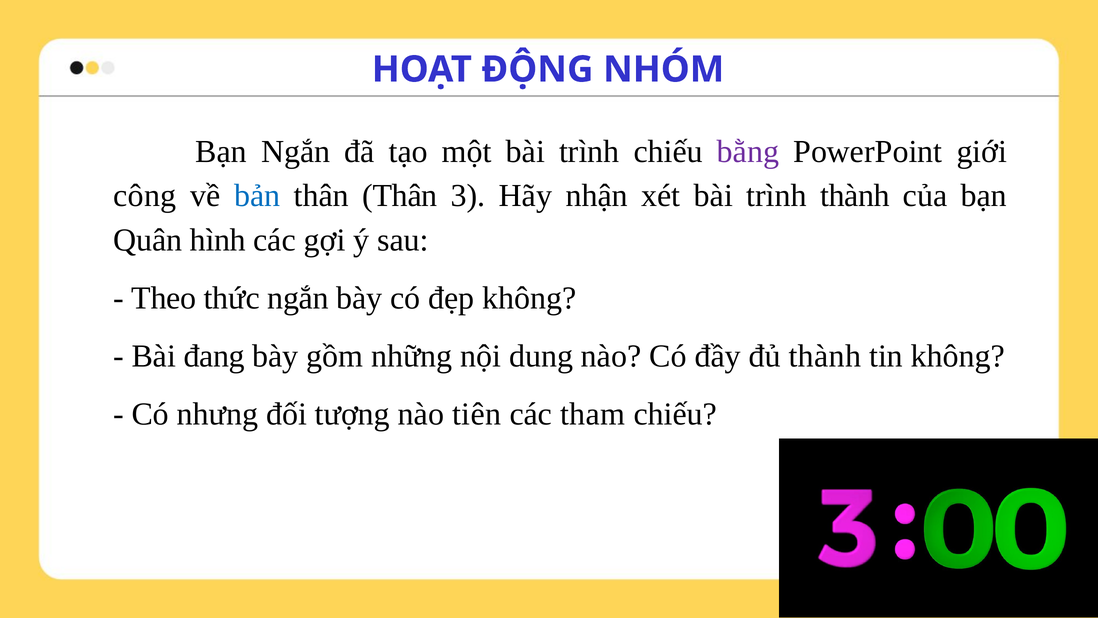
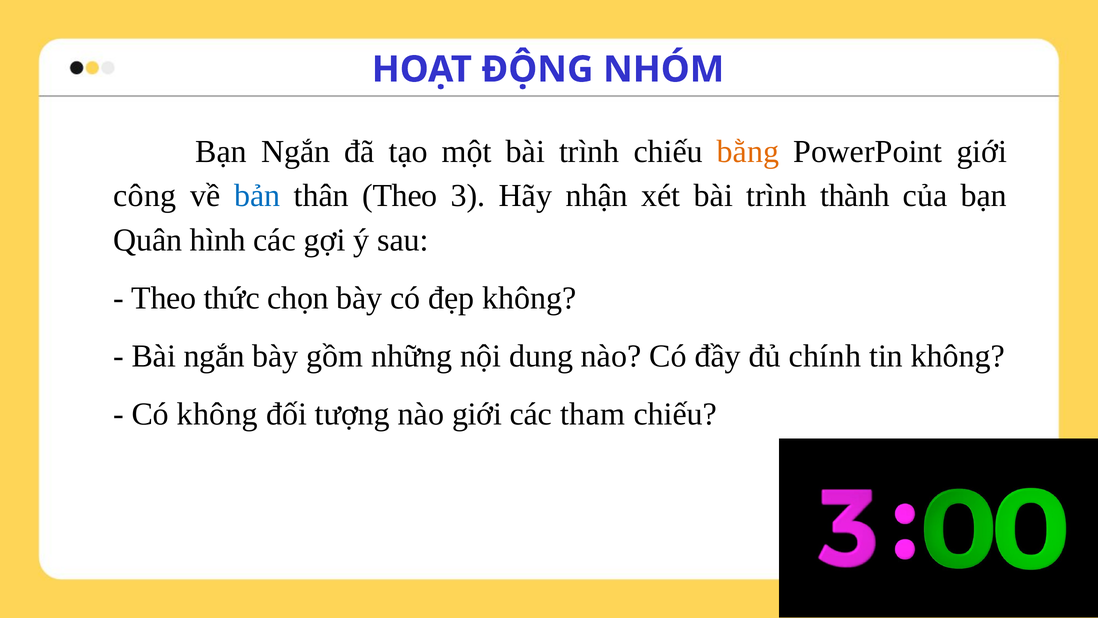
bằng colour: purple -> orange
thân Thân: Thân -> Theo
thức ngắn: ngắn -> chọn
Bài đang: đang -> ngắn
đủ thành: thành -> chính
Có nhưng: nhưng -> không
nào tiên: tiên -> giới
